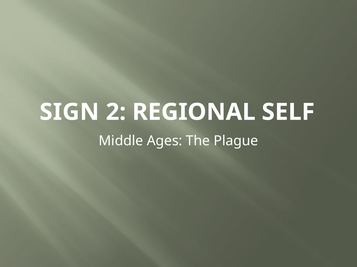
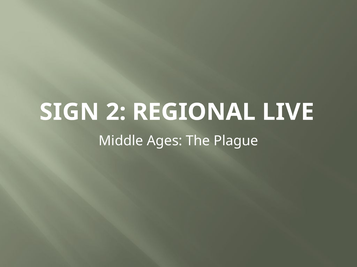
SELF: SELF -> LIVE
